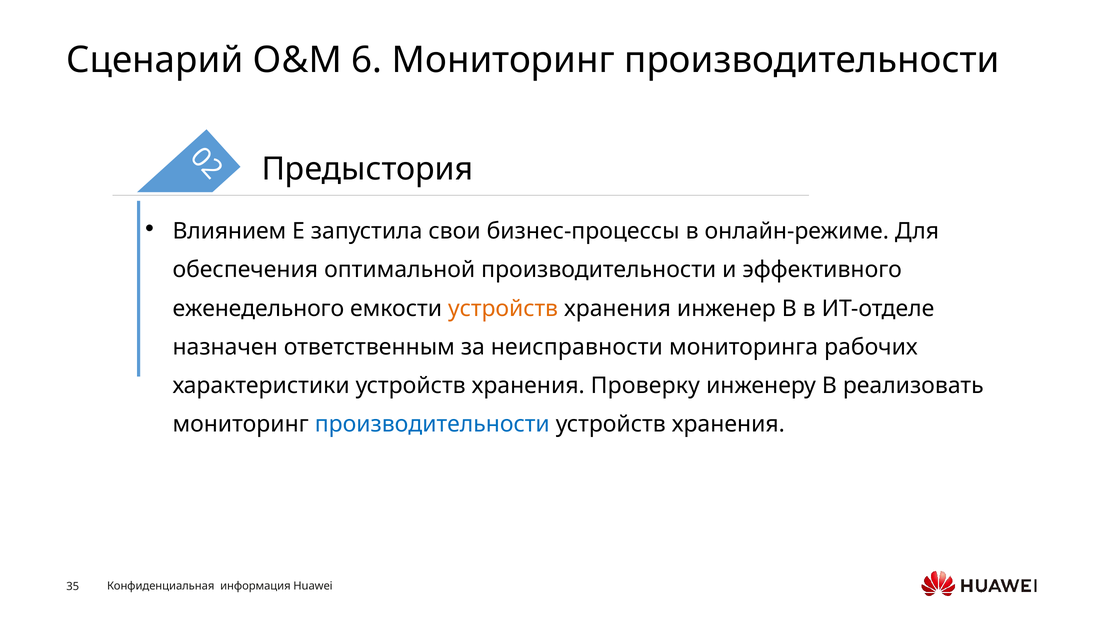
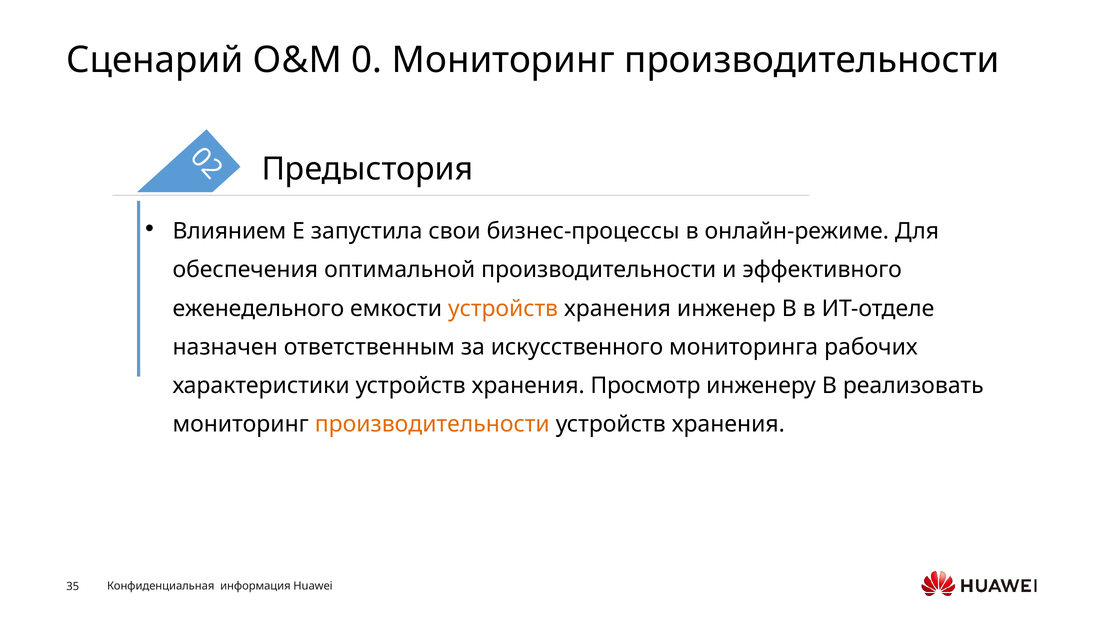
O&M 6: 6 -> 0
неисправности: неисправности -> искусственного
Проверку: Проверку -> Просмотр
производительности at (432, 424) colour: blue -> orange
